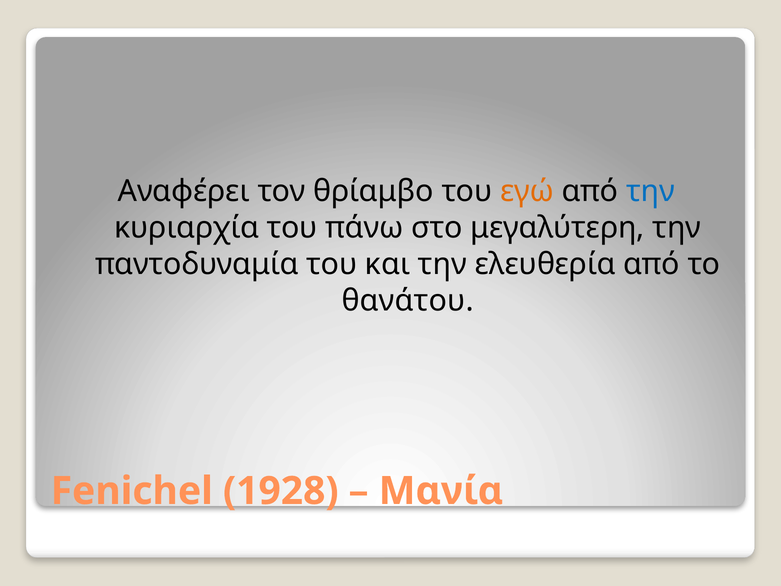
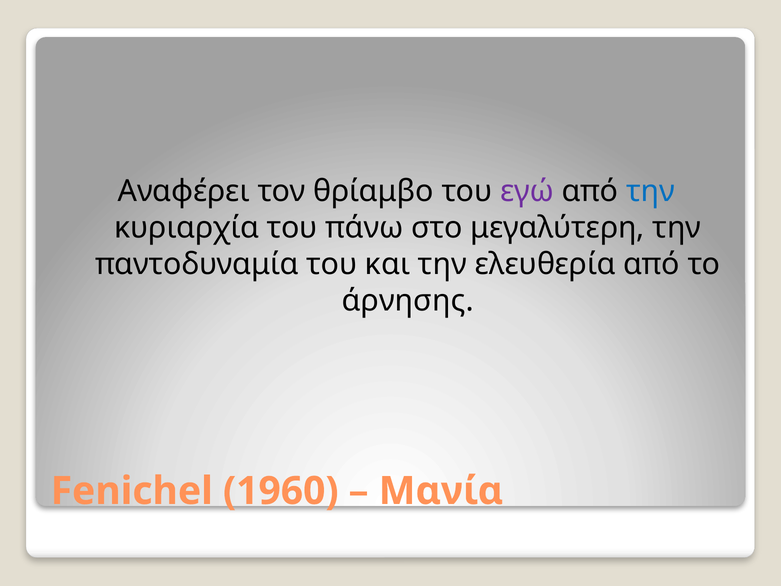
εγώ colour: orange -> purple
θανάτου: θανάτου -> άρνησης
1928: 1928 -> 1960
